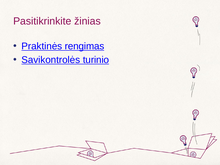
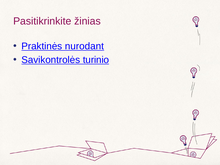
rengimas: rengimas -> nurodant
